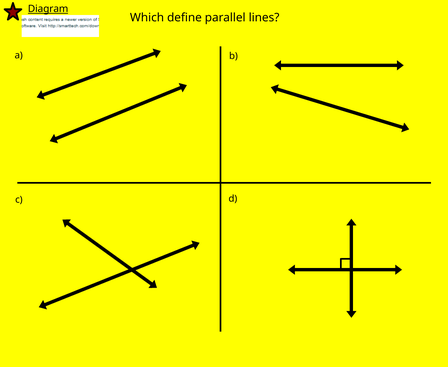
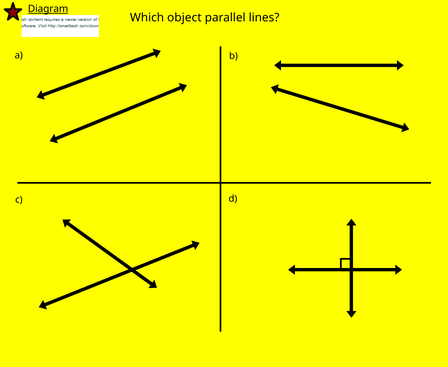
define: define -> object
